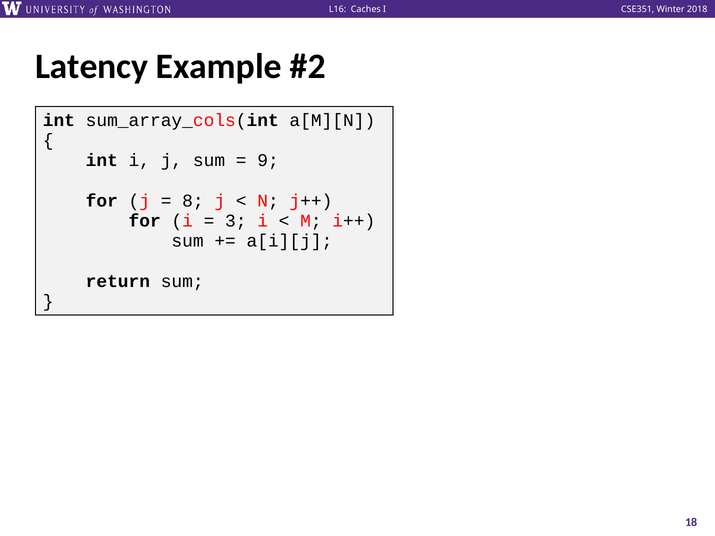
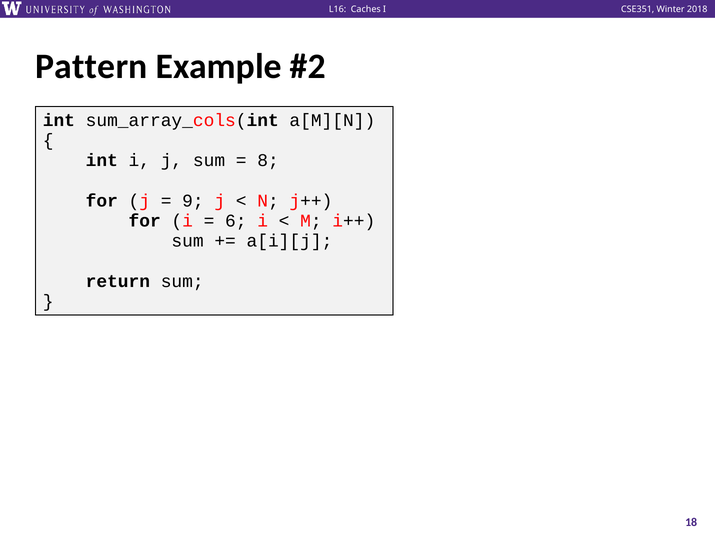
Latency: Latency -> Pattern
9: 9 -> 8
8: 8 -> 9
3: 3 -> 6
